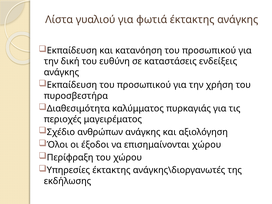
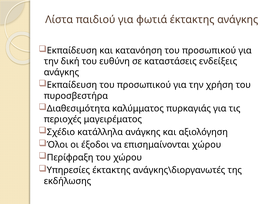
γυαλιού: γυαλιού -> παιδιού
ανθρώπων: ανθρώπων -> κατάλληλα
